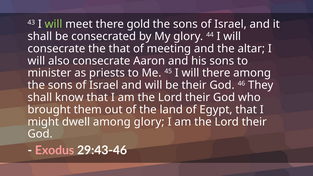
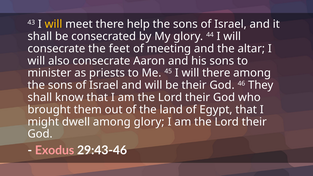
will at (53, 24) colour: light green -> yellow
gold: gold -> help
the that: that -> feet
